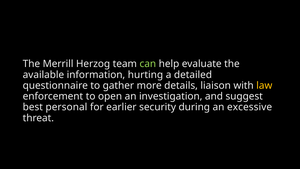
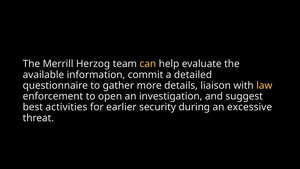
can colour: light green -> yellow
hurting: hurting -> commit
personal: personal -> activities
